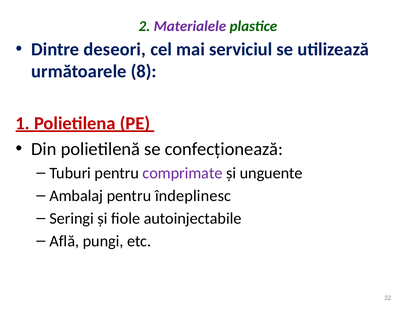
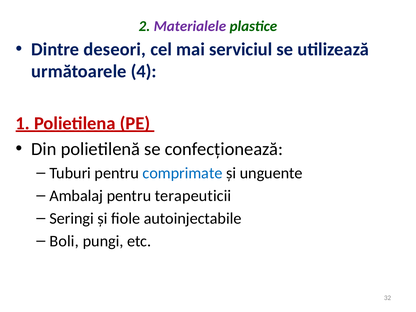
8: 8 -> 4
comprimate colour: purple -> blue
îndeplinesc: îndeplinesc -> terapeuticii
Află: Află -> Boli
